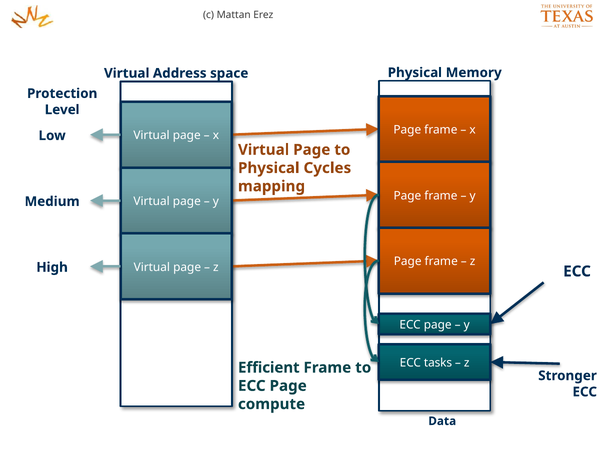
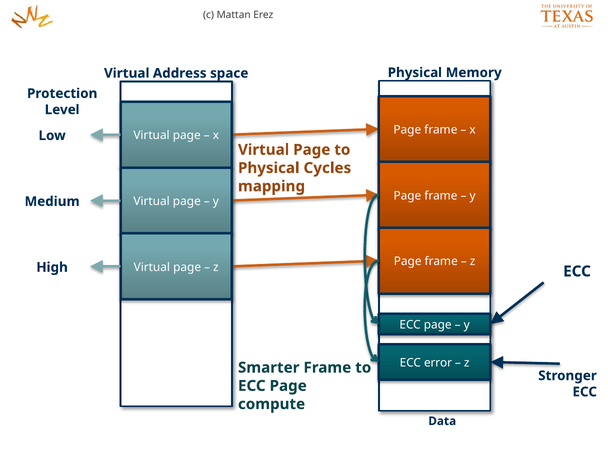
tasks: tasks -> error
Efficient: Efficient -> Smarter
